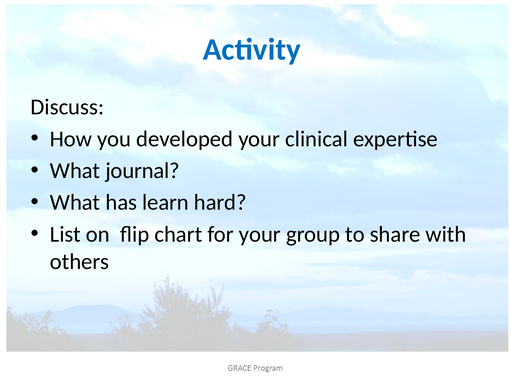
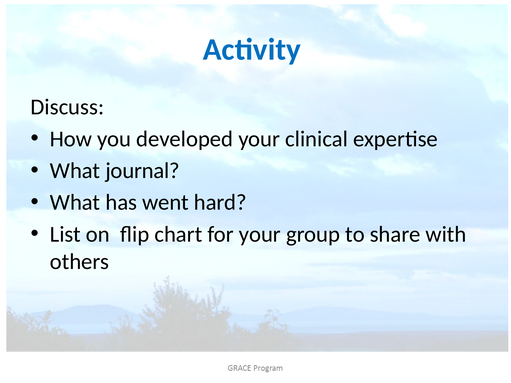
learn: learn -> went
